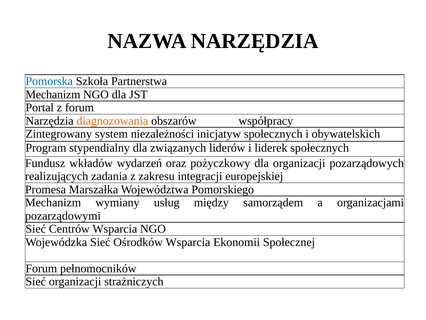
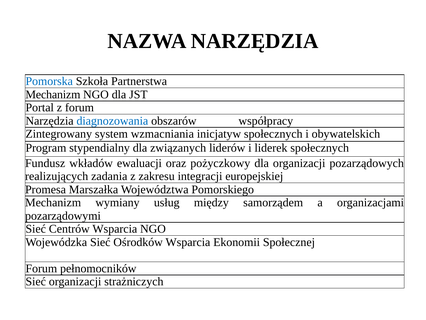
diagnozowania colour: orange -> blue
niezależności: niezależności -> wzmacniania
wydarzeń: wydarzeń -> ewaluacji
